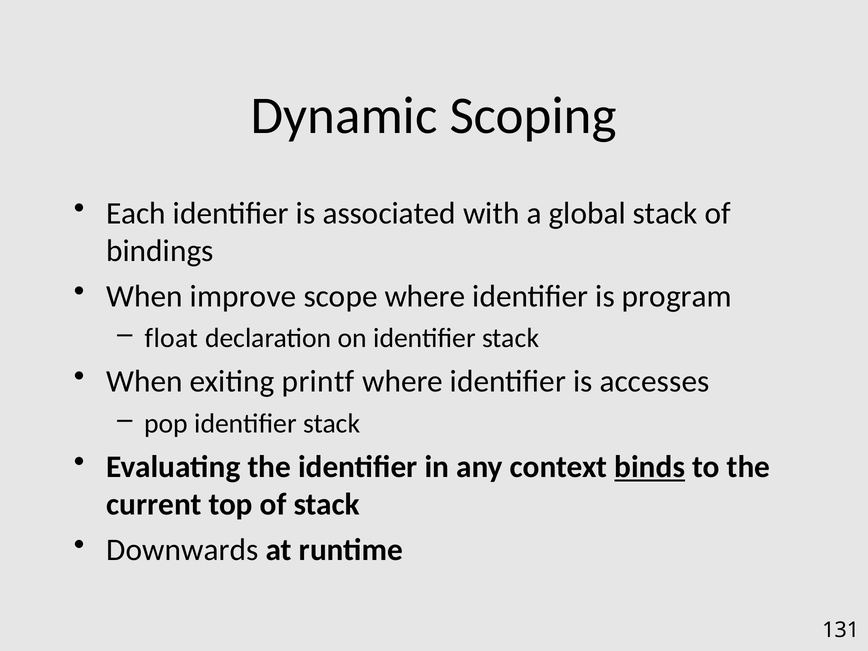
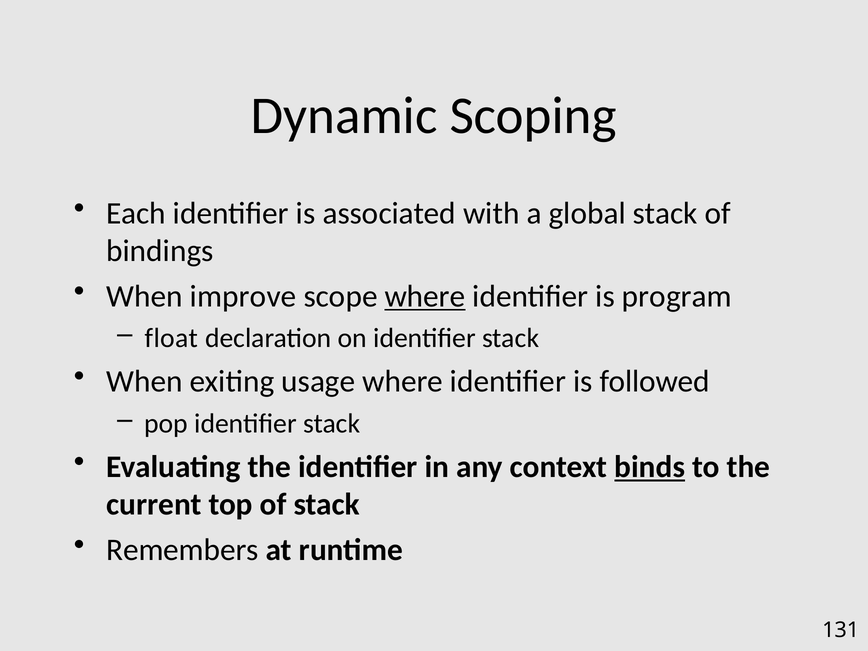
where at (425, 296) underline: none -> present
printf: printf -> usage
accesses: accesses -> followed
Downwards: Downwards -> Remembers
